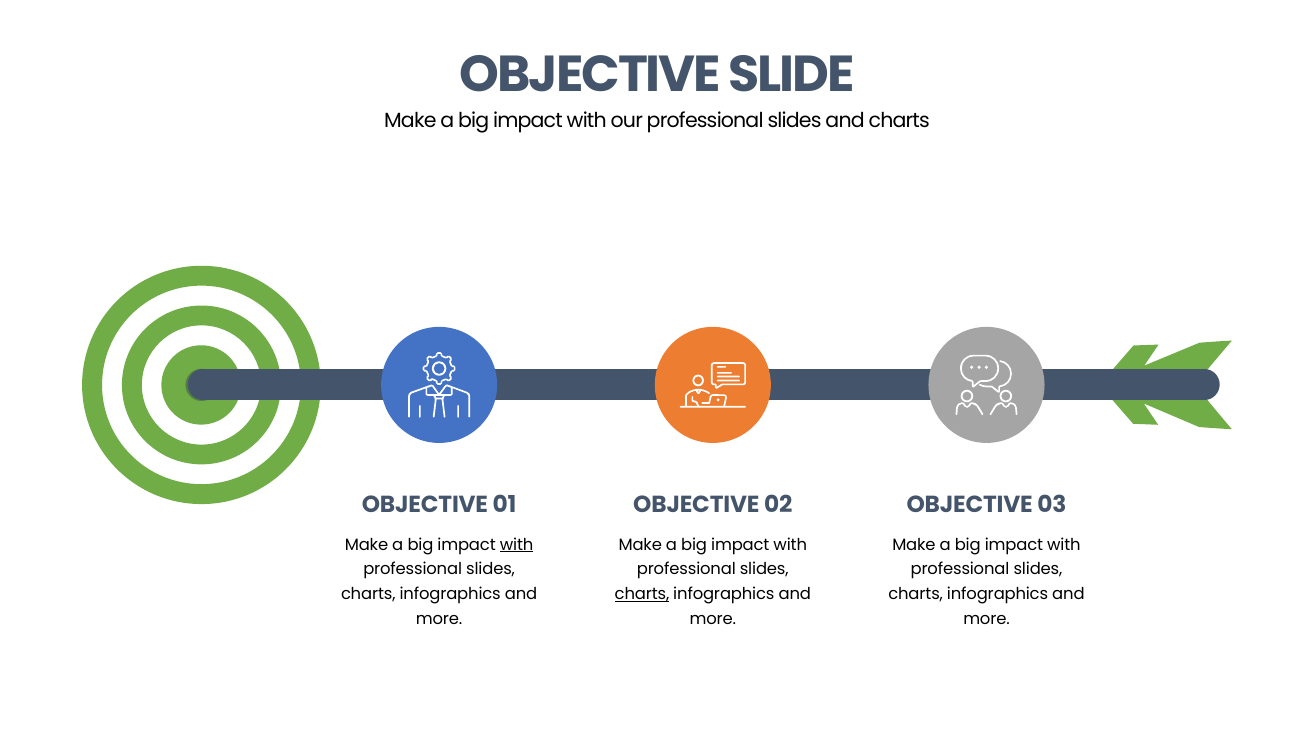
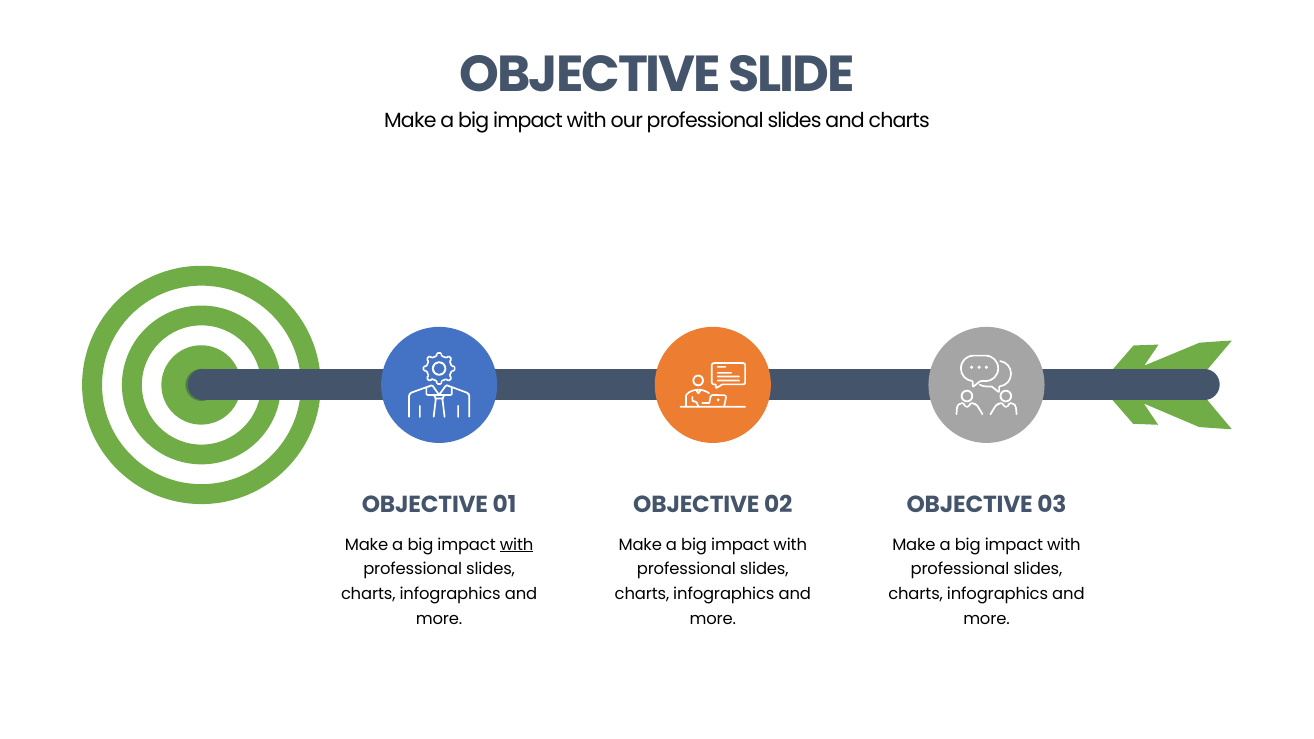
charts at (642, 594) underline: present -> none
